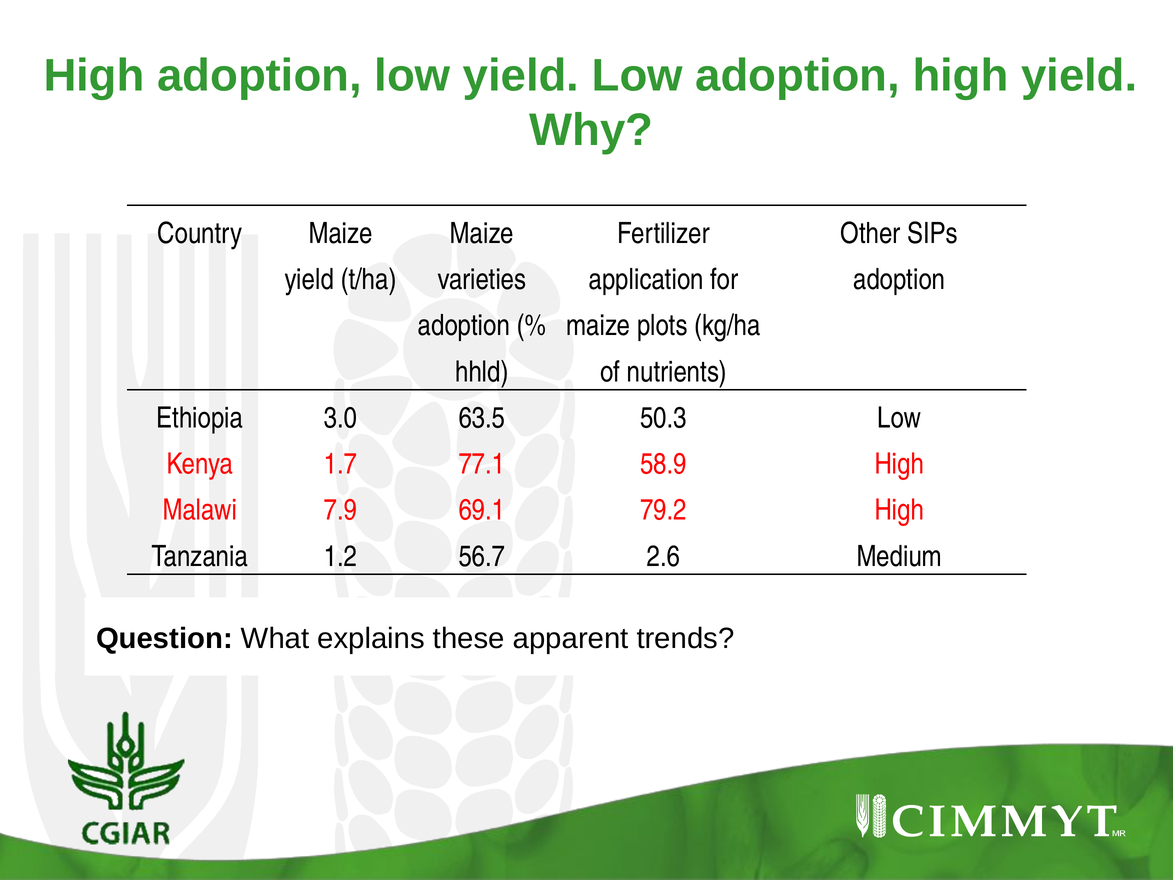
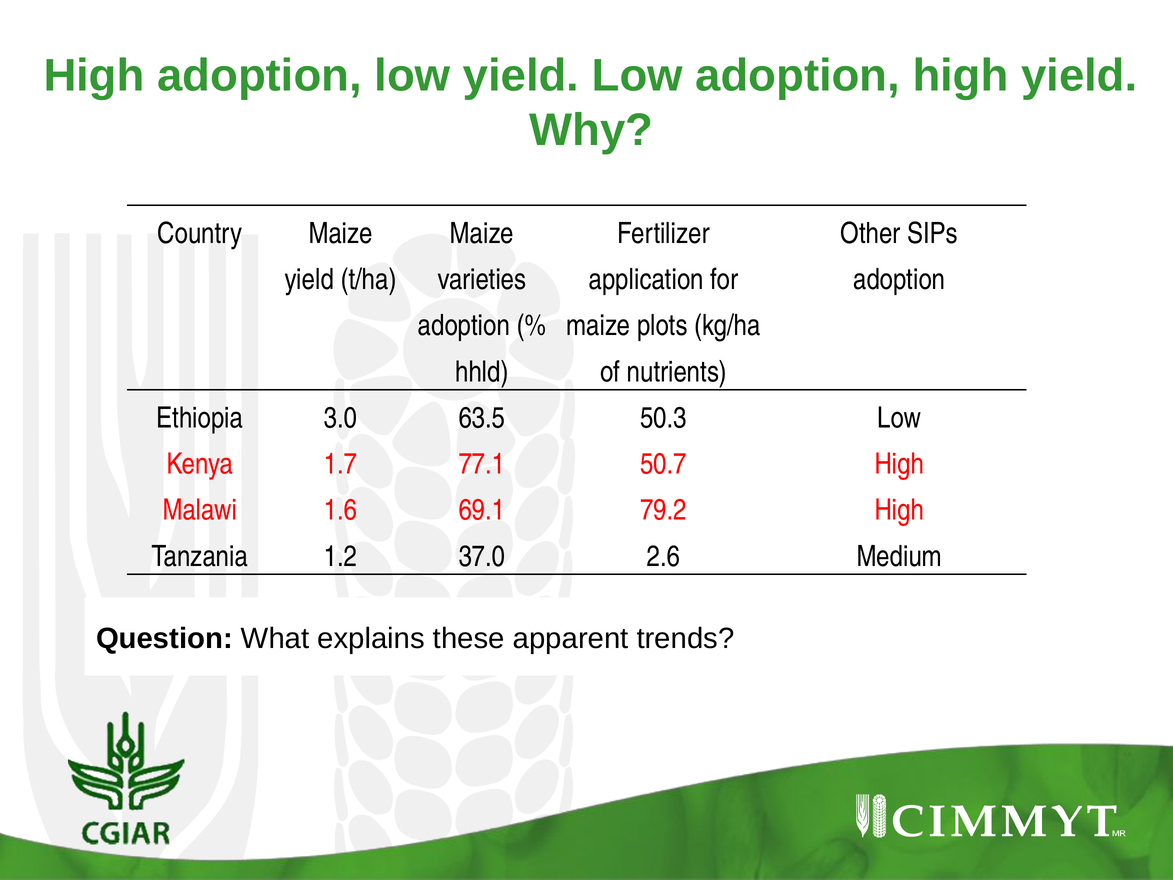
58.9: 58.9 -> 50.7
7.9: 7.9 -> 1.6
56.7: 56.7 -> 37.0
